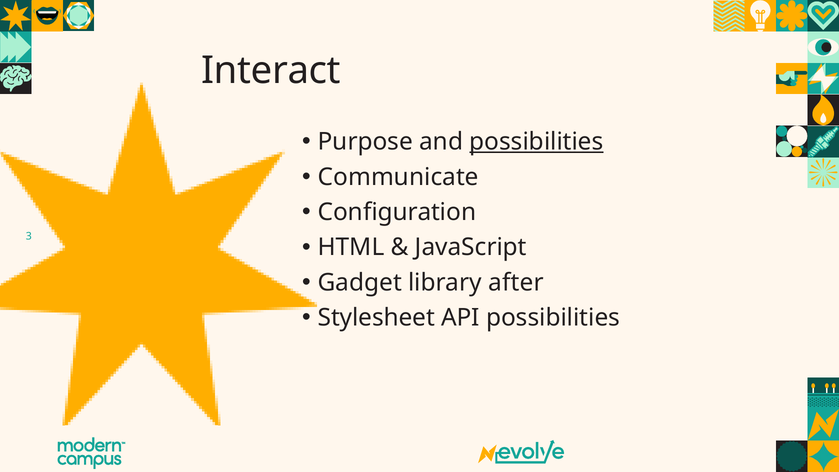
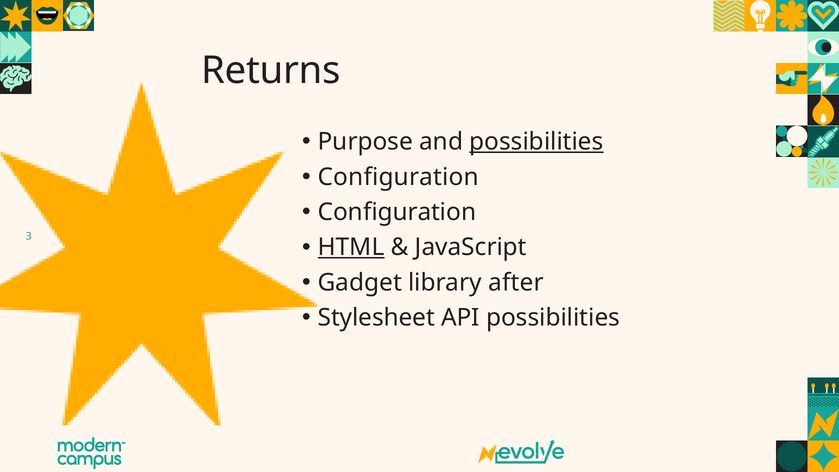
Interact: Interact -> Returns
Communicate at (398, 177): Communicate -> Configuration
HTML underline: none -> present
